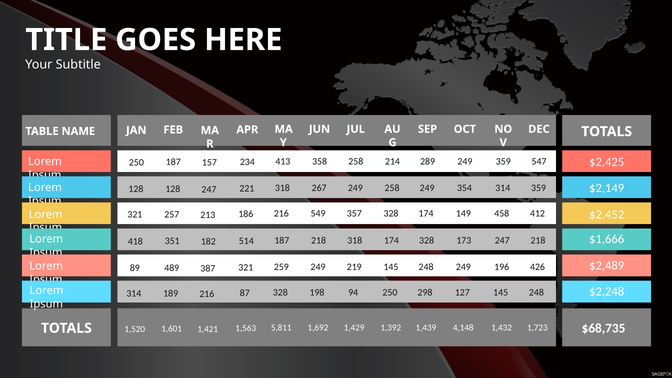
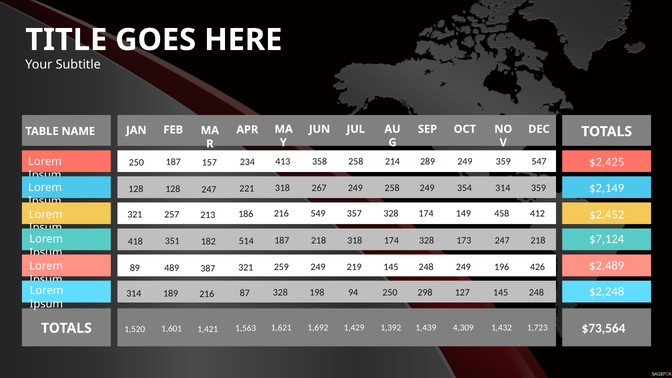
$1,666: $1,666 -> $7,124
$68,735: $68,735 -> $73,564
5,811: 5,811 -> 1,621
4,148: 4,148 -> 4,309
